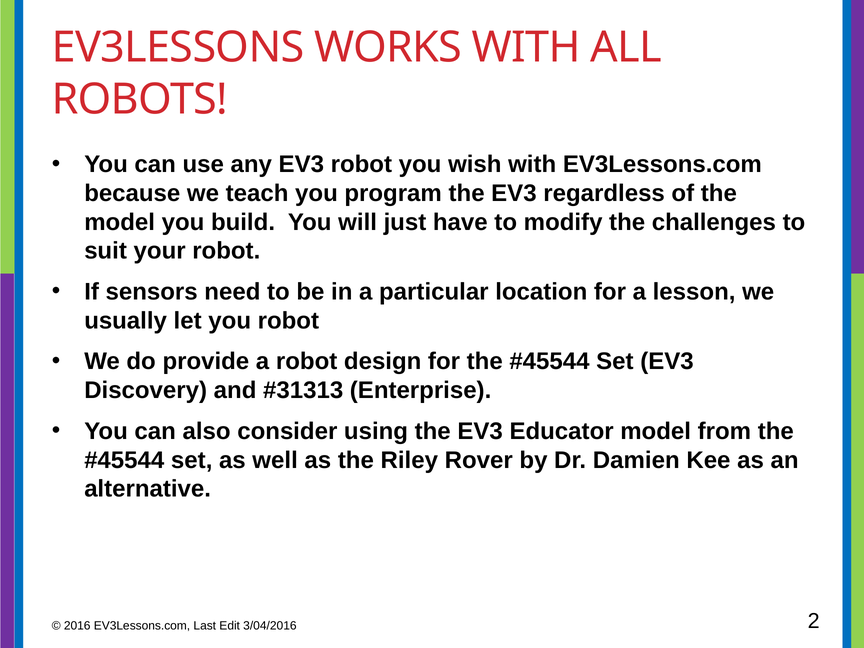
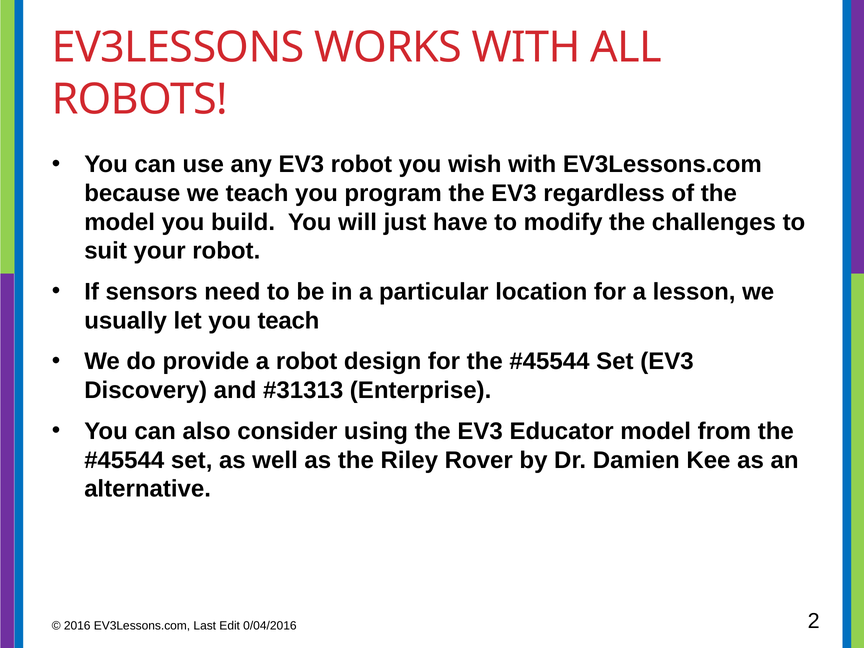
you robot: robot -> teach
3/04/2016: 3/04/2016 -> 0/04/2016
